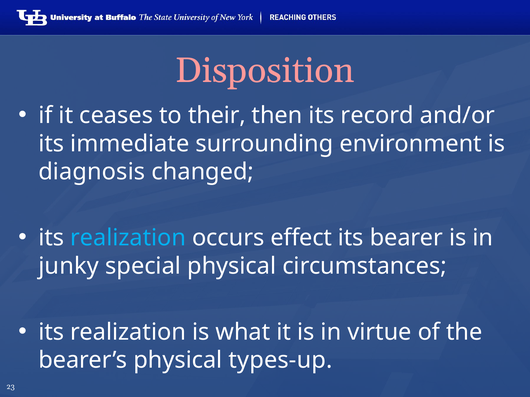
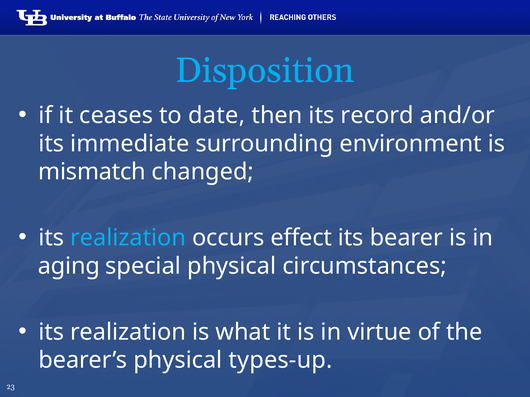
Disposition colour: pink -> light blue
their: their -> date
diagnosis: diagnosis -> mismatch
junky: junky -> aging
